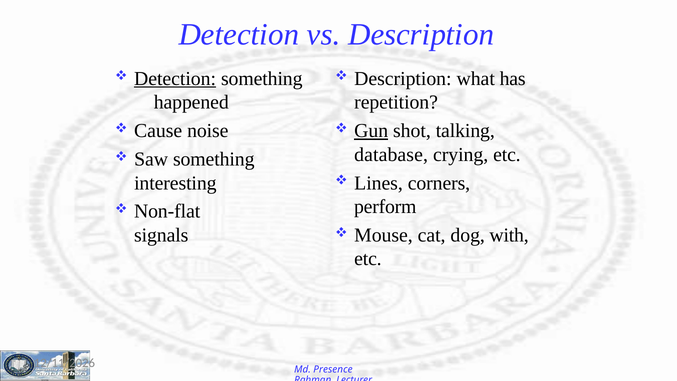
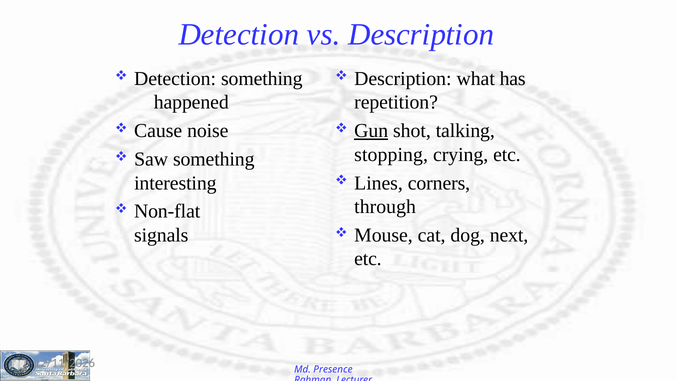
Detection at (175, 79) underline: present -> none
database: database -> stopping
perform: perform -> through
with: with -> next
